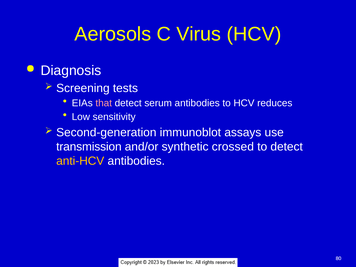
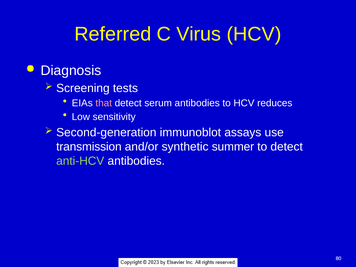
Aerosols: Aerosols -> Referred
crossed: crossed -> summer
anti-HCV colour: yellow -> light green
